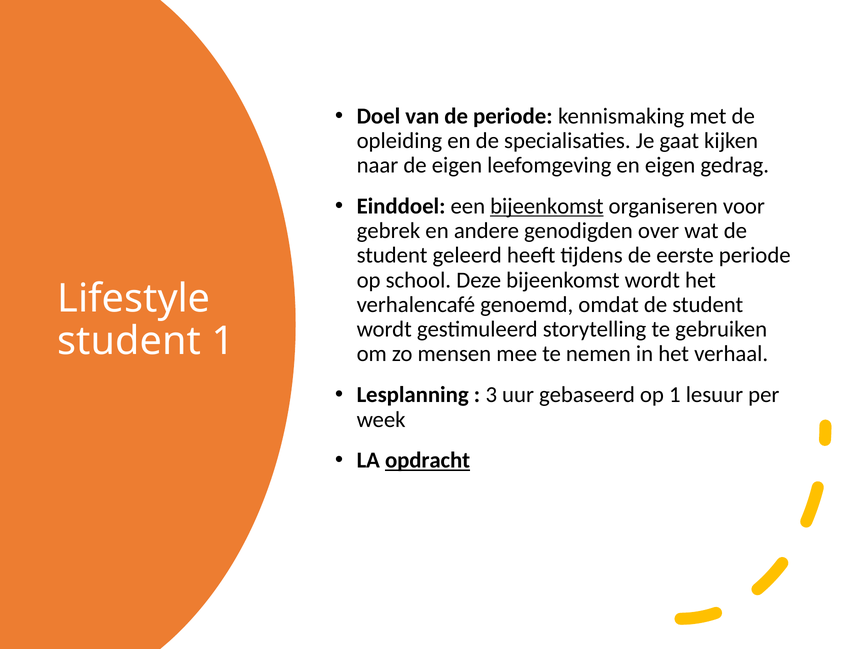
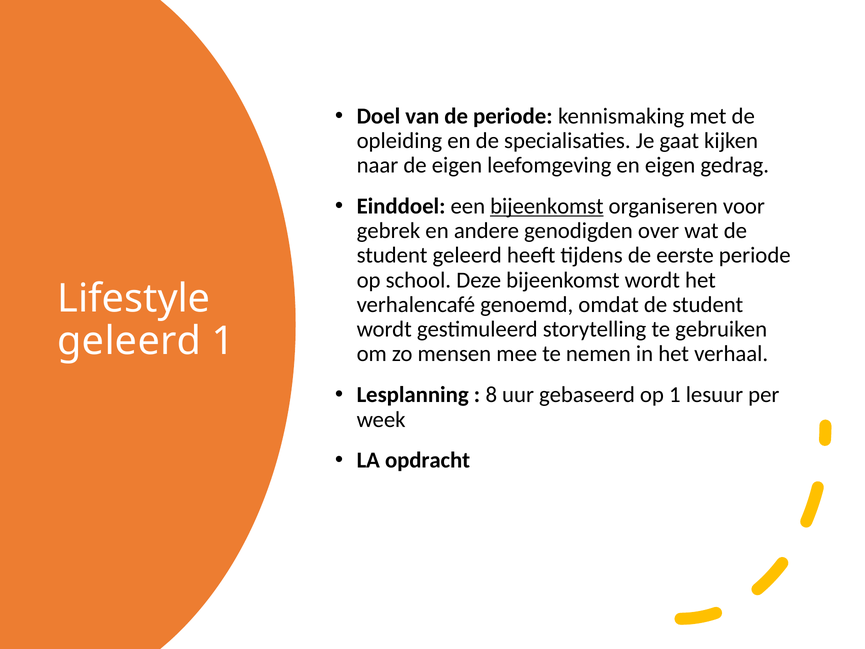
student at (129, 341): student -> geleerd
3: 3 -> 8
opdracht underline: present -> none
